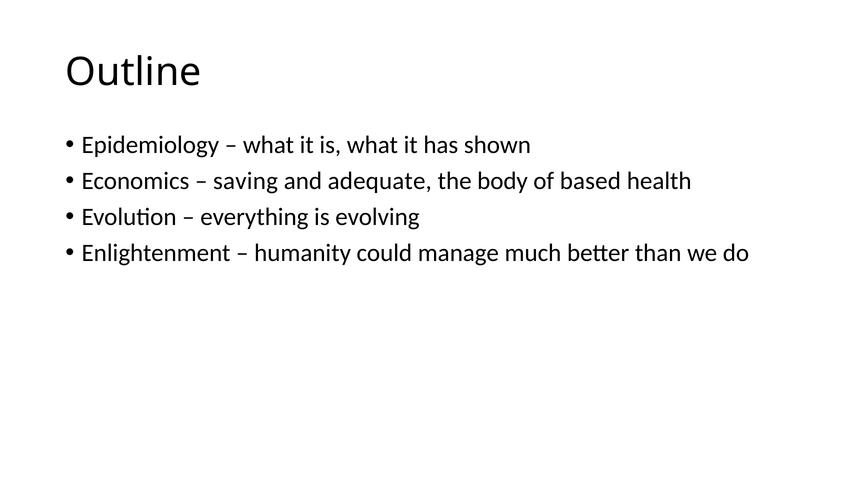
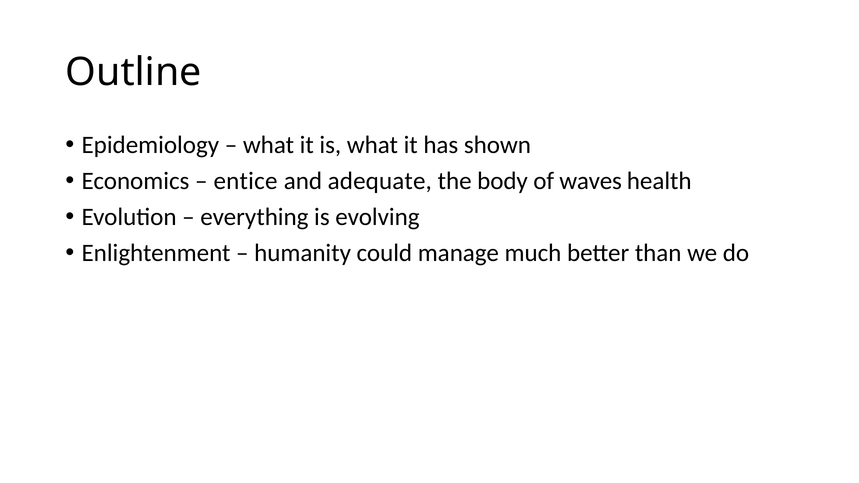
saving: saving -> entice
based: based -> waves
